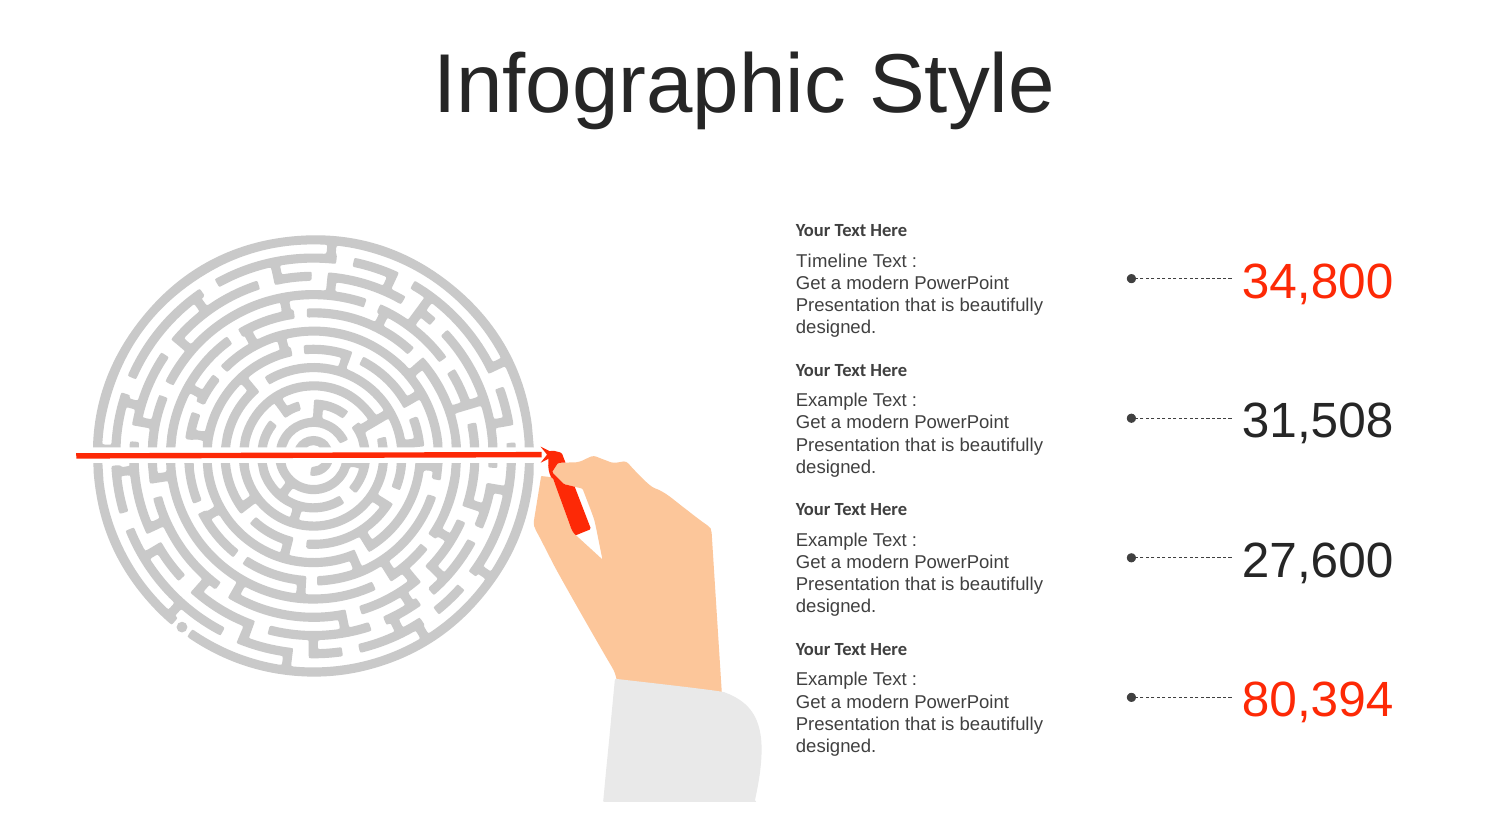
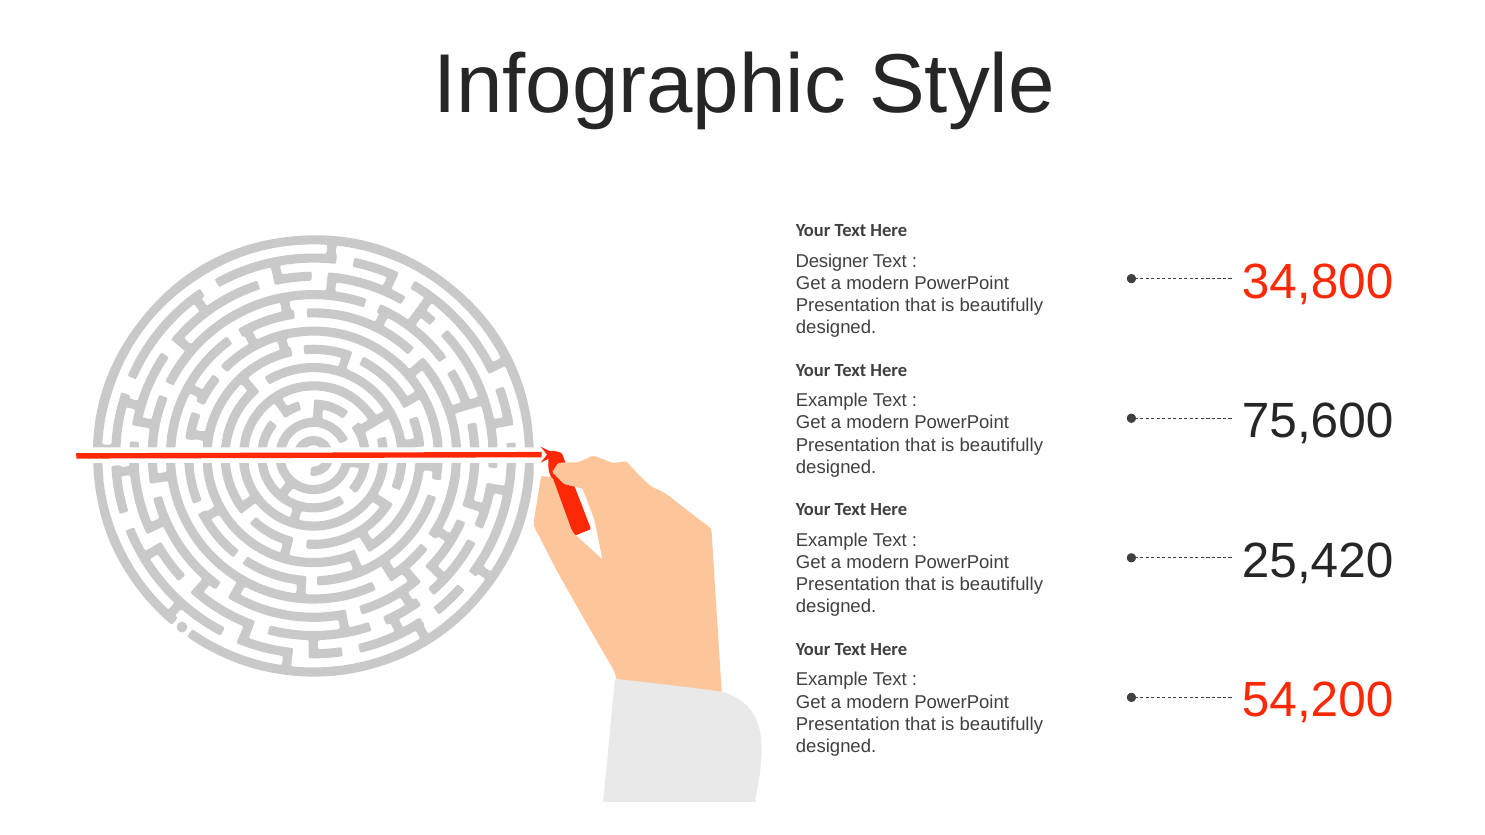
Timeline: Timeline -> Designer
31,508: 31,508 -> 75,600
27,600: 27,600 -> 25,420
80,394: 80,394 -> 54,200
